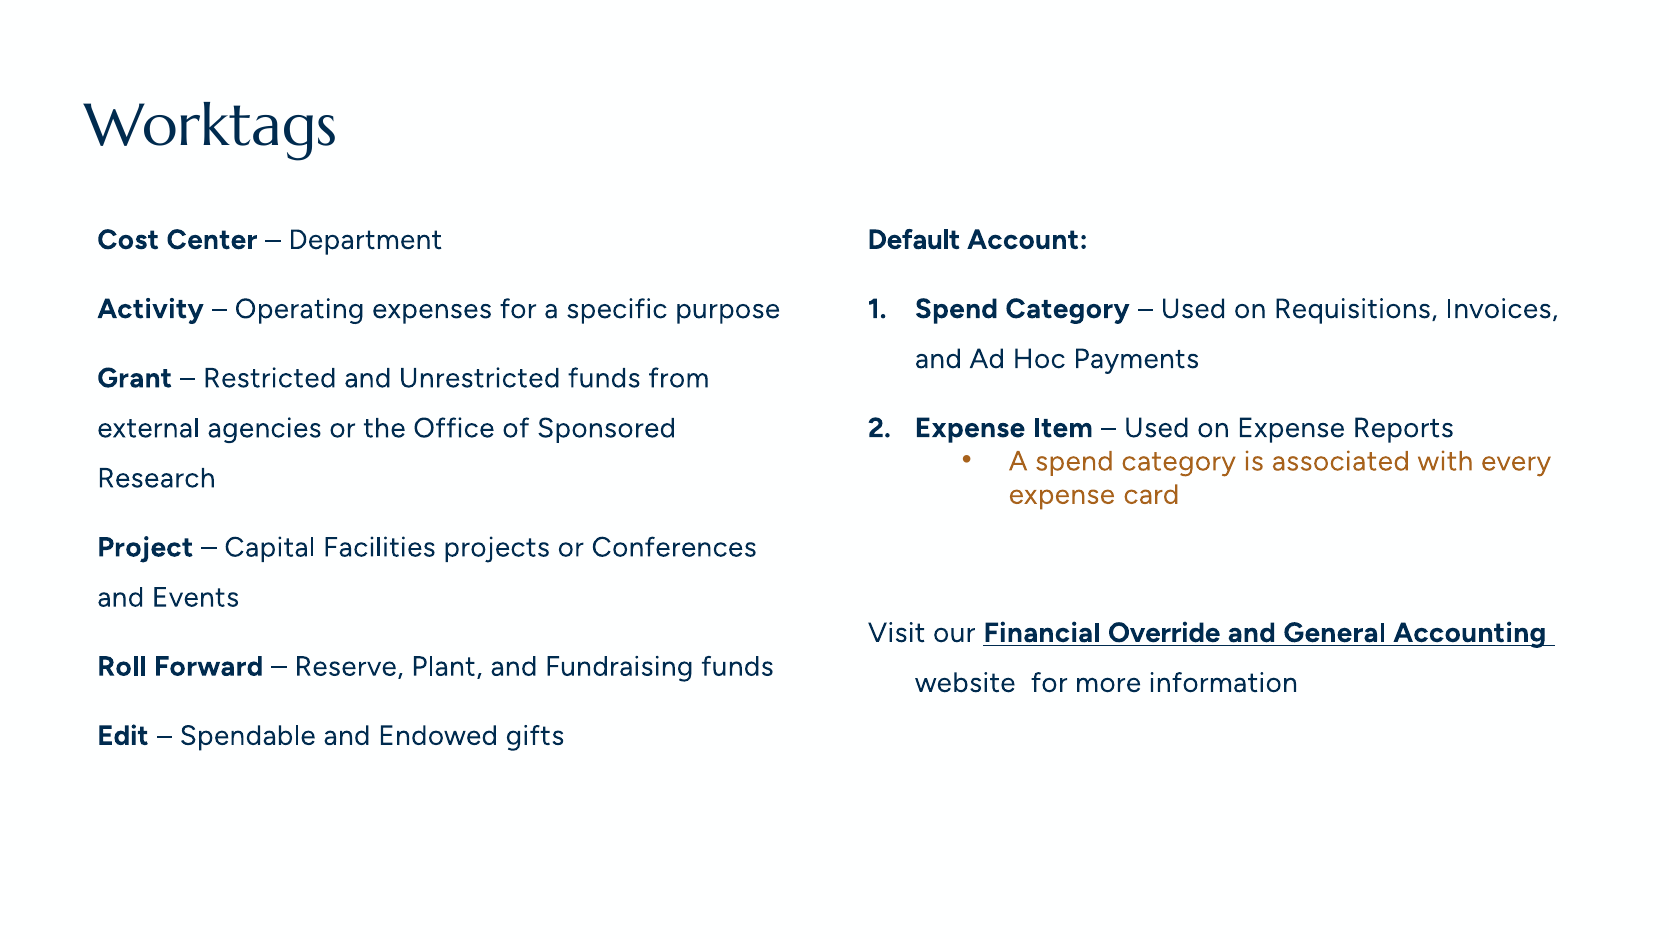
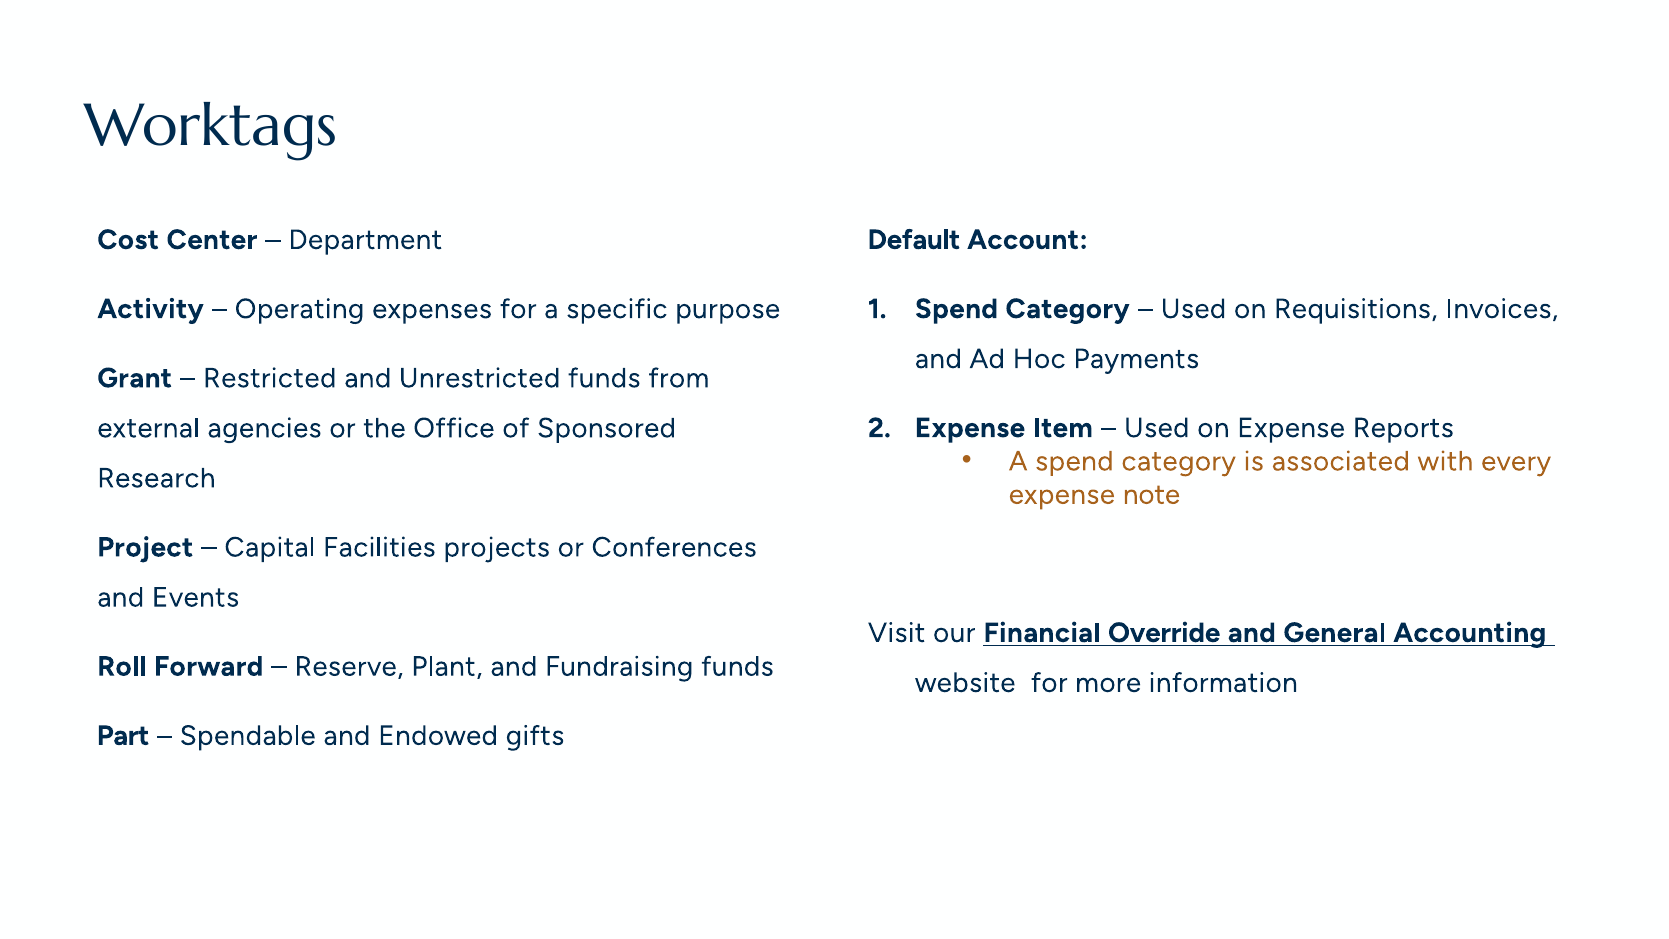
card: card -> note
Edit: Edit -> Part
